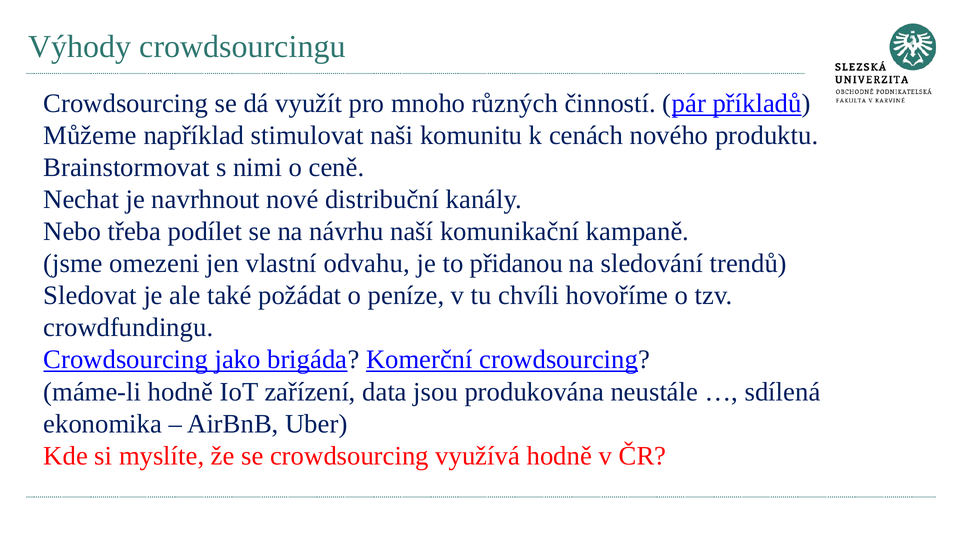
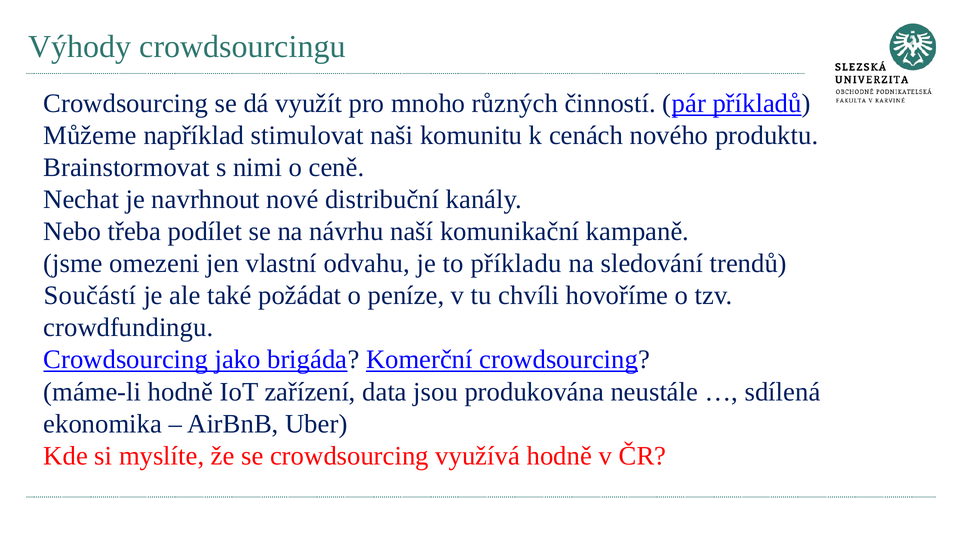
přidanou: přidanou -> příkladu
Sledovat: Sledovat -> Součástí
